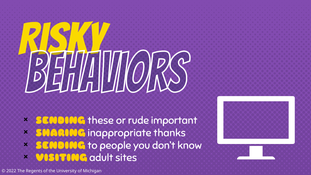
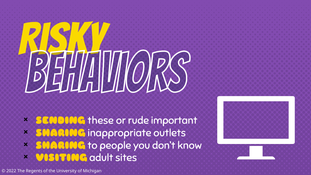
thanks: thanks -> outlets
SENDING at (60, 145): SENDING -> SHARING
